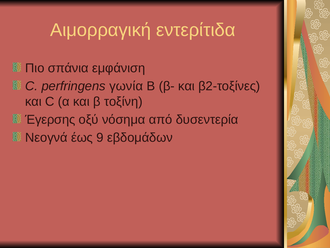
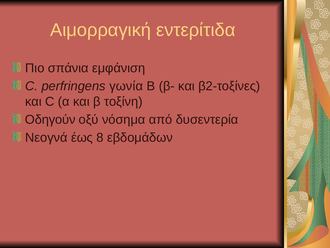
Έγερσης: Έγερσης -> Οδηγούν
9: 9 -> 8
